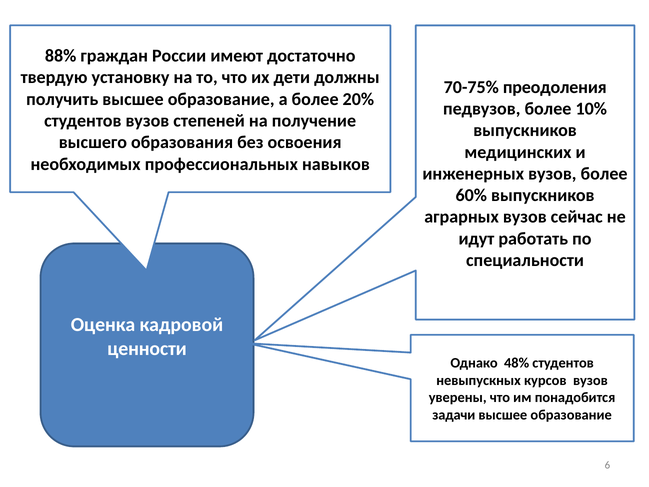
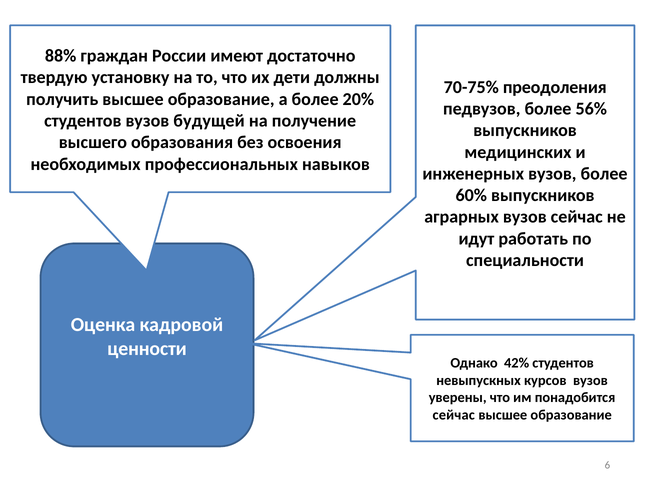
10%: 10% -> 56%
степеней: степеней -> будущей
48%: 48% -> 42%
задачи at (454, 415): задачи -> сейчас
